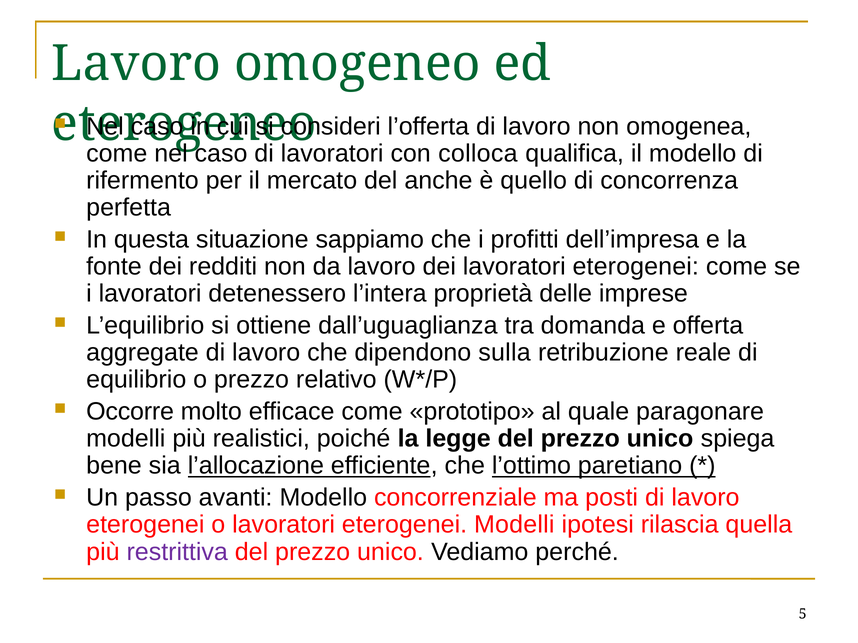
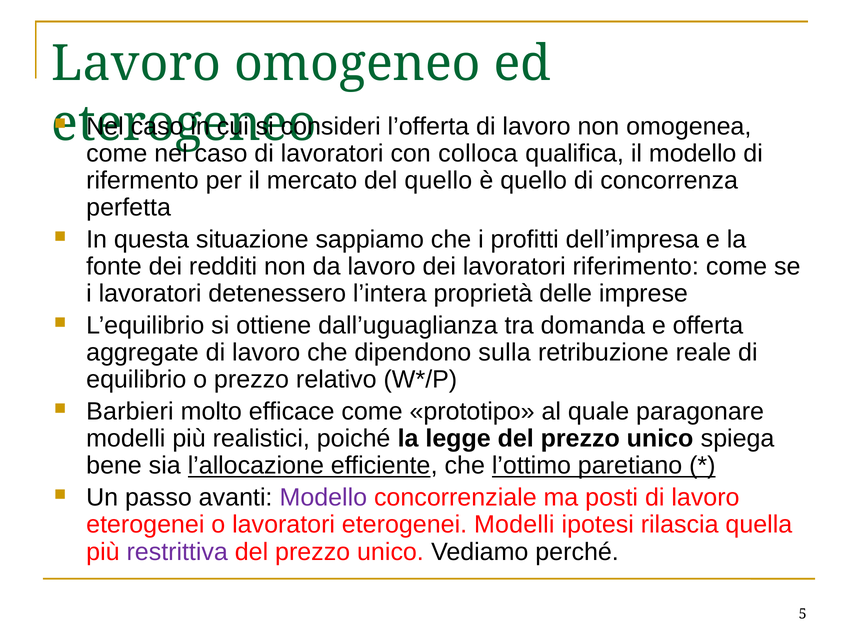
del anche: anche -> quello
dei lavoratori eterogenei: eterogenei -> riferimento
Occorre: Occorre -> Barbieri
Modello at (323, 498) colour: black -> purple
